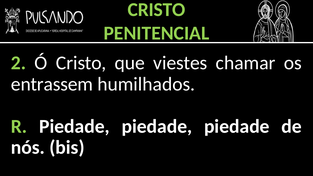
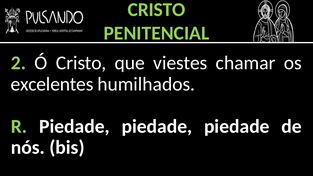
entrassem: entrassem -> excelentes
